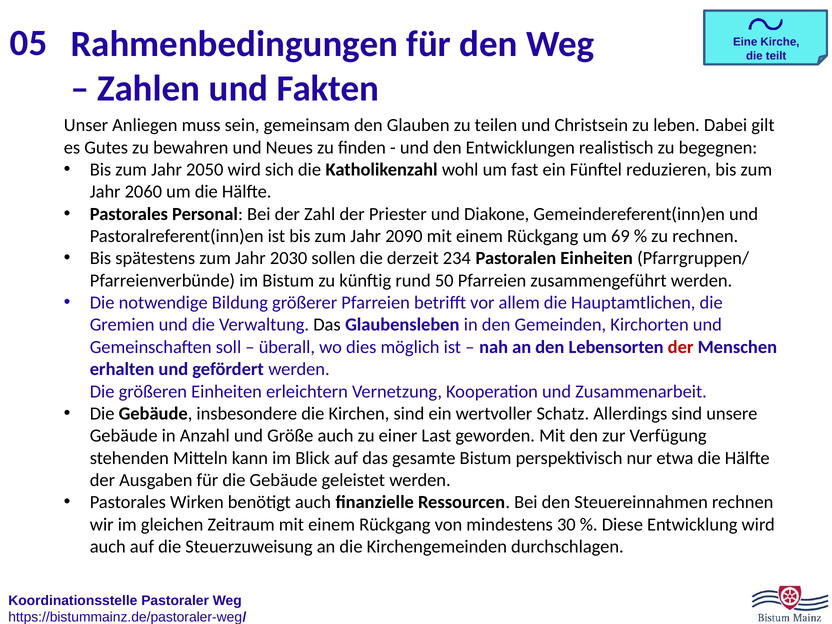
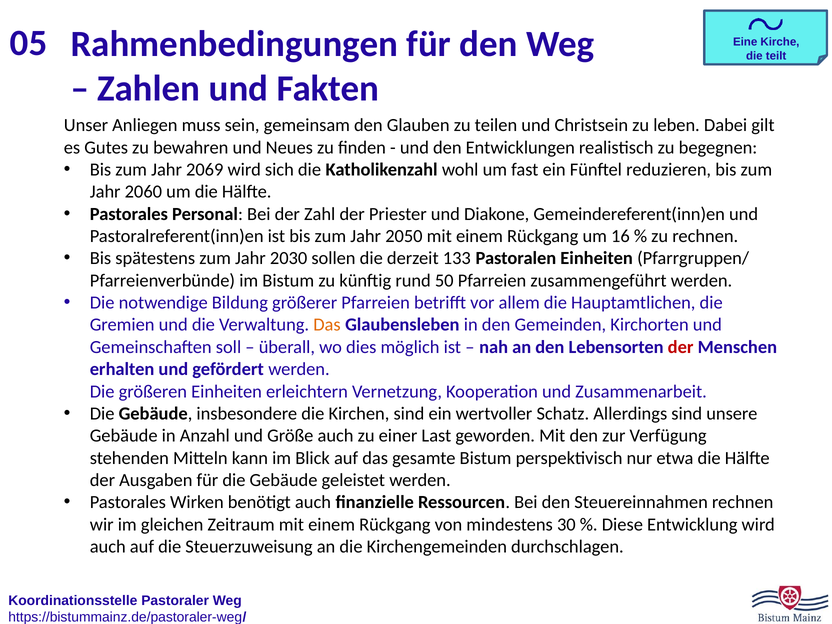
2050: 2050 -> 2069
2090: 2090 -> 2050
69: 69 -> 16
234: 234 -> 133
Das at (327, 325) colour: black -> orange
